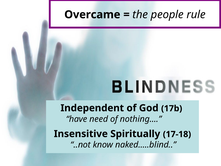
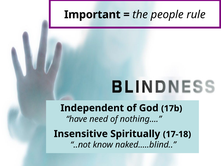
Overcame: Overcame -> Important
